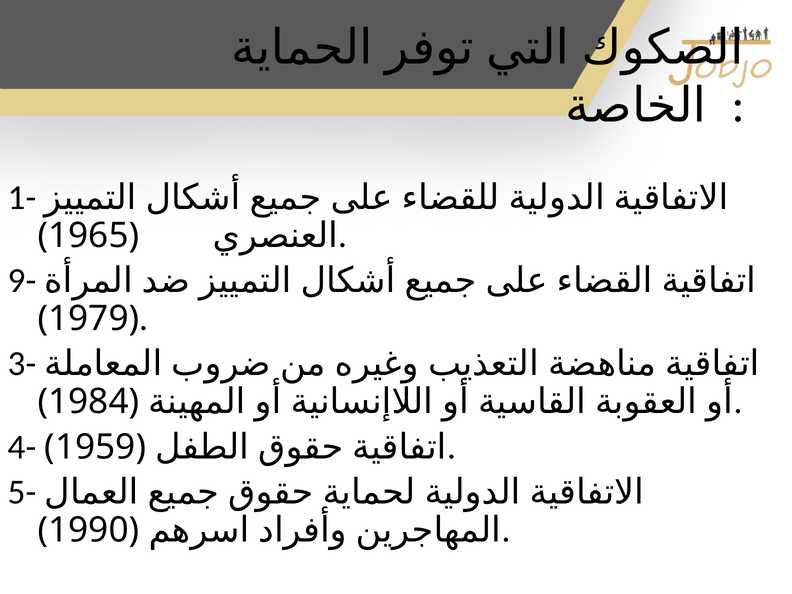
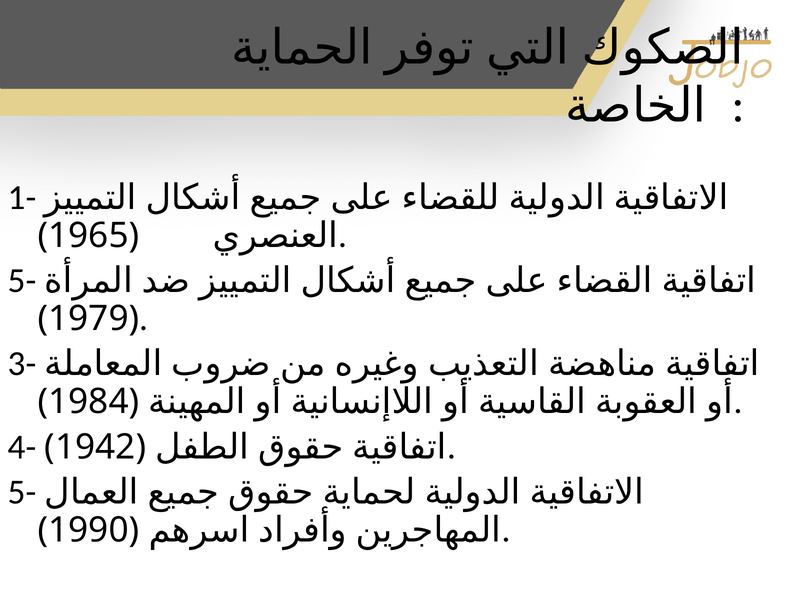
9- at (22, 281): 9- -> 5-
1959: 1959 -> 1942
